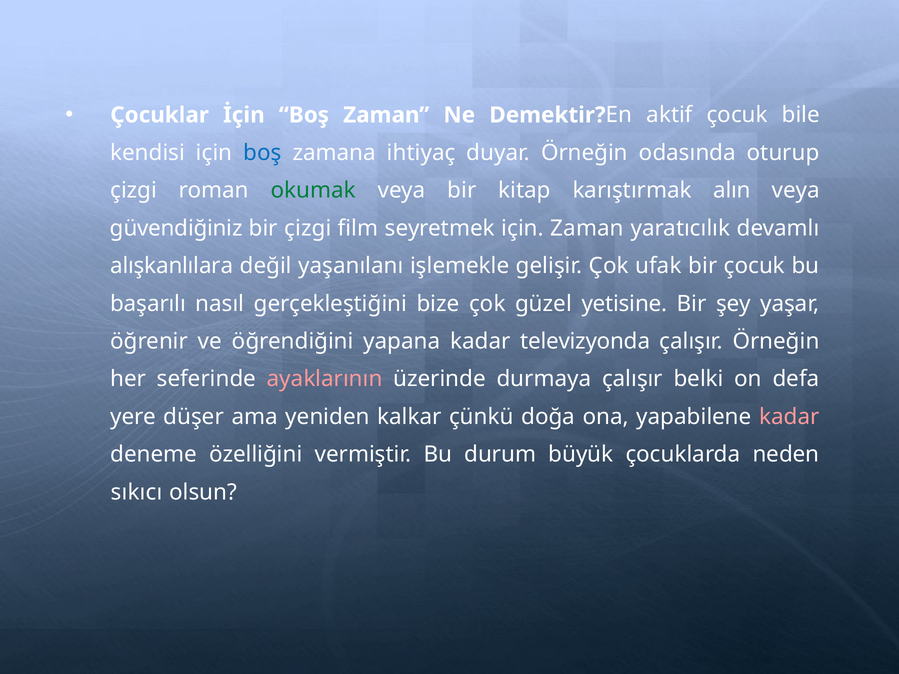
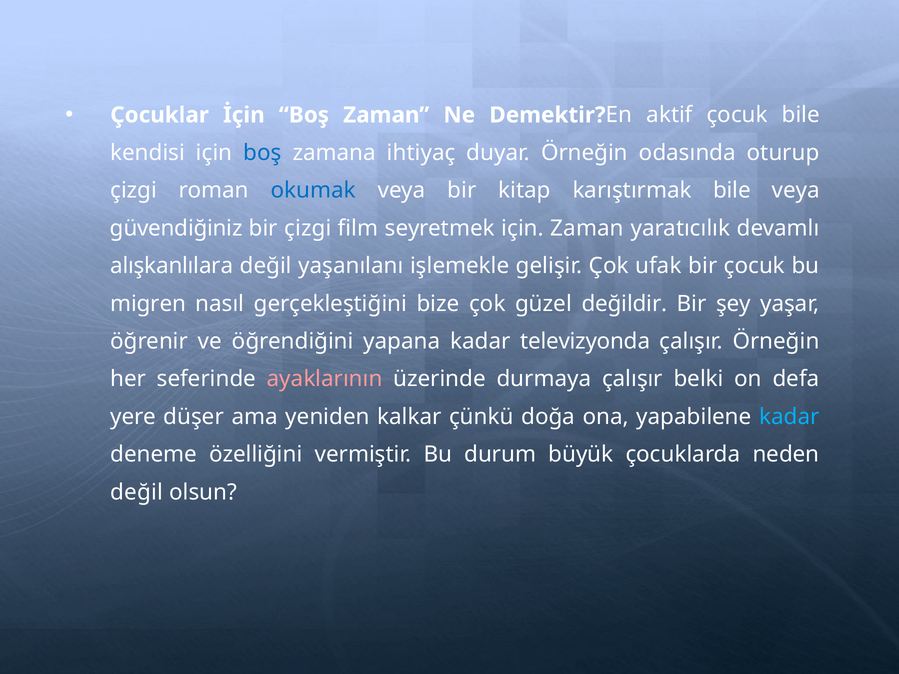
okumak colour: green -> blue
karıştırmak alın: alın -> bile
başarılı: başarılı -> migren
yetisine: yetisine -> değildir
kadar at (789, 417) colour: pink -> light blue
sıkıcı at (137, 492): sıkıcı -> değil
